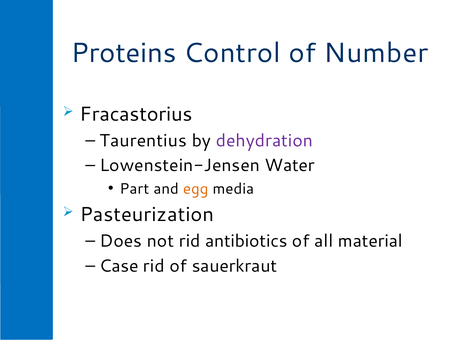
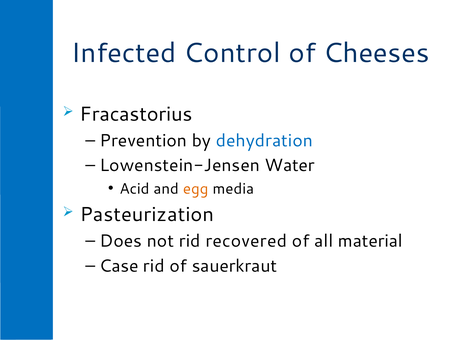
Proteins: Proteins -> Infected
Number: Number -> Cheeses
Taurentius: Taurentius -> Prevention
dehydration colour: purple -> blue
Part: Part -> Acid
antibiotics: antibiotics -> recovered
